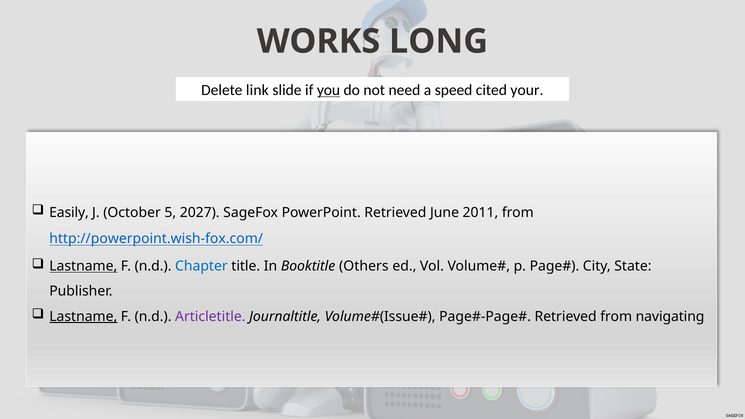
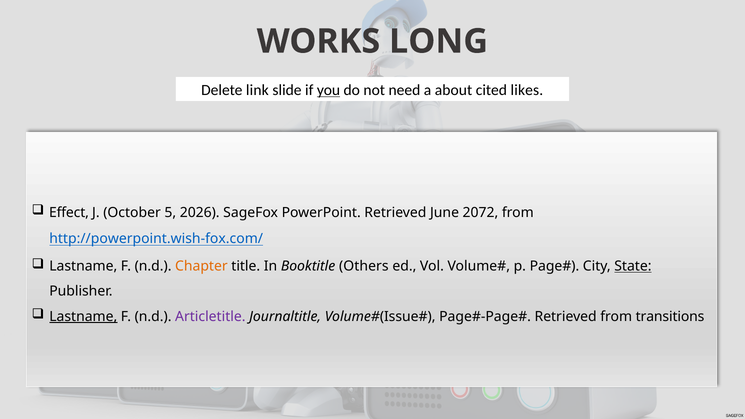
speed: speed -> about
your: your -> likes
Easily: Easily -> Effect
2027: 2027 -> 2026
2011: 2011 -> 2072
Lastname at (83, 266) underline: present -> none
Chapter colour: blue -> orange
State underline: none -> present
navigating: navigating -> transitions
